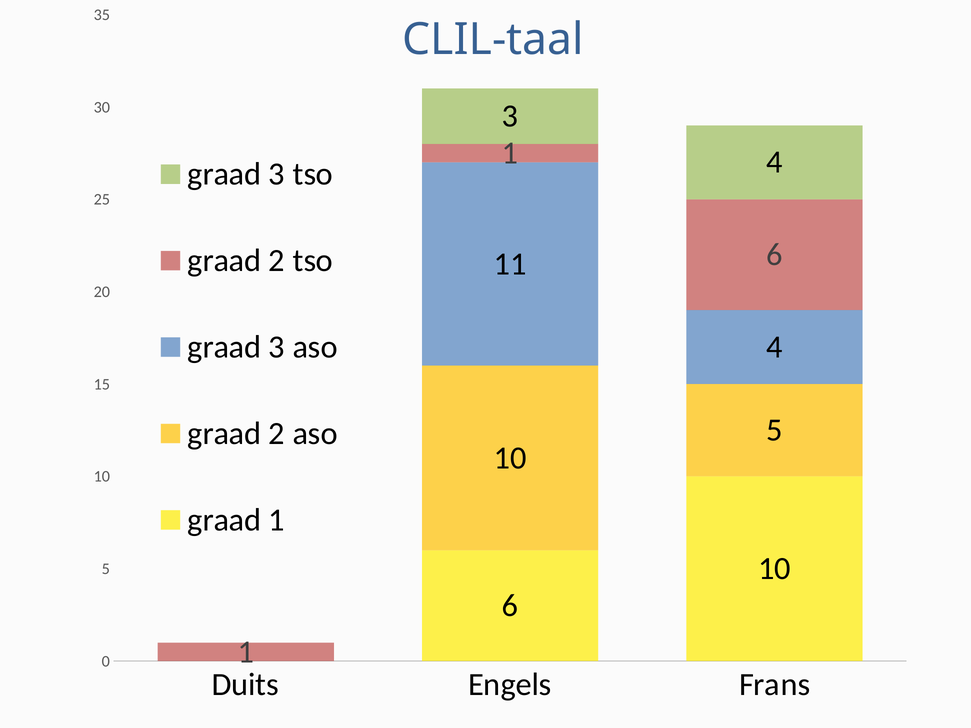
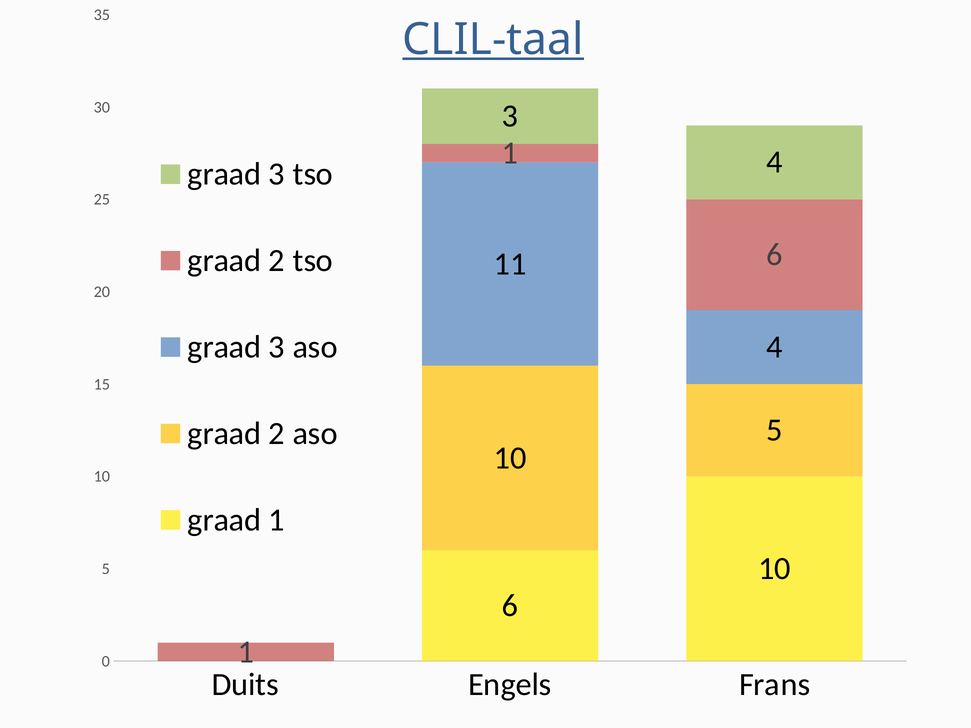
CLIL-taal underline: none -> present
